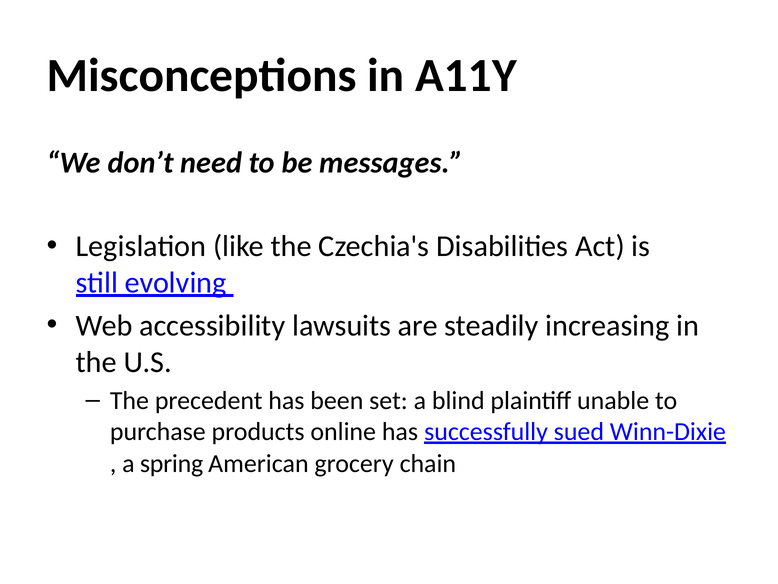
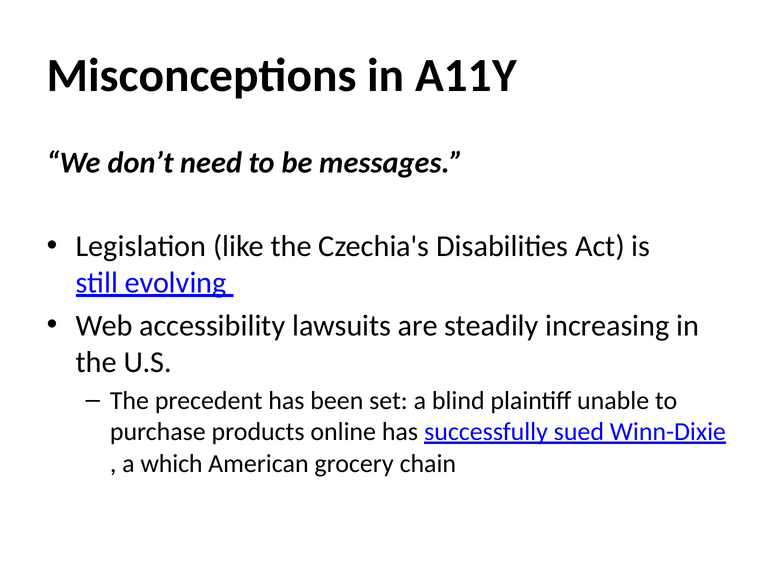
spring: spring -> which
